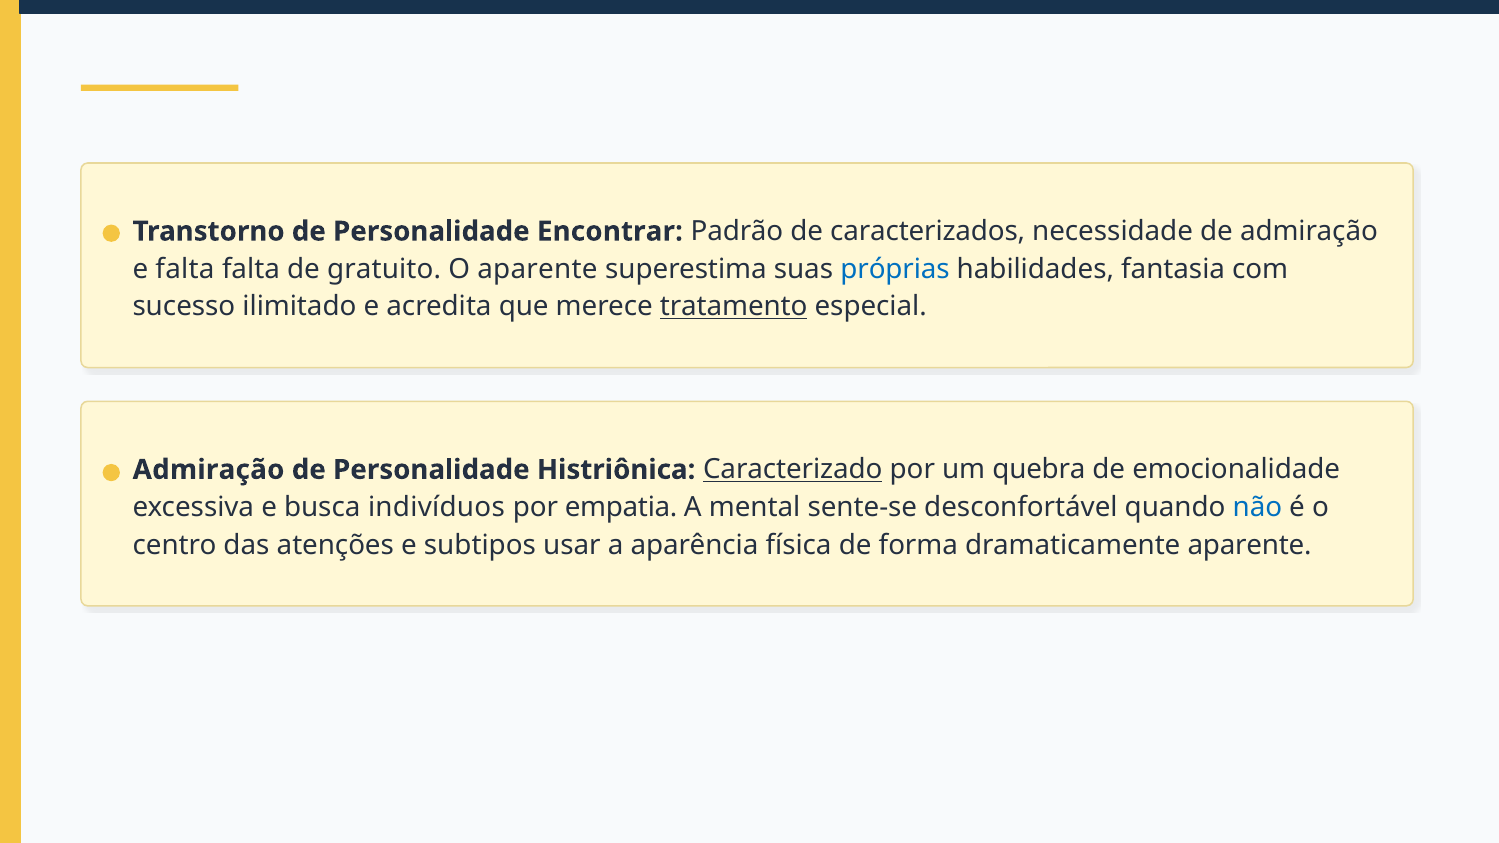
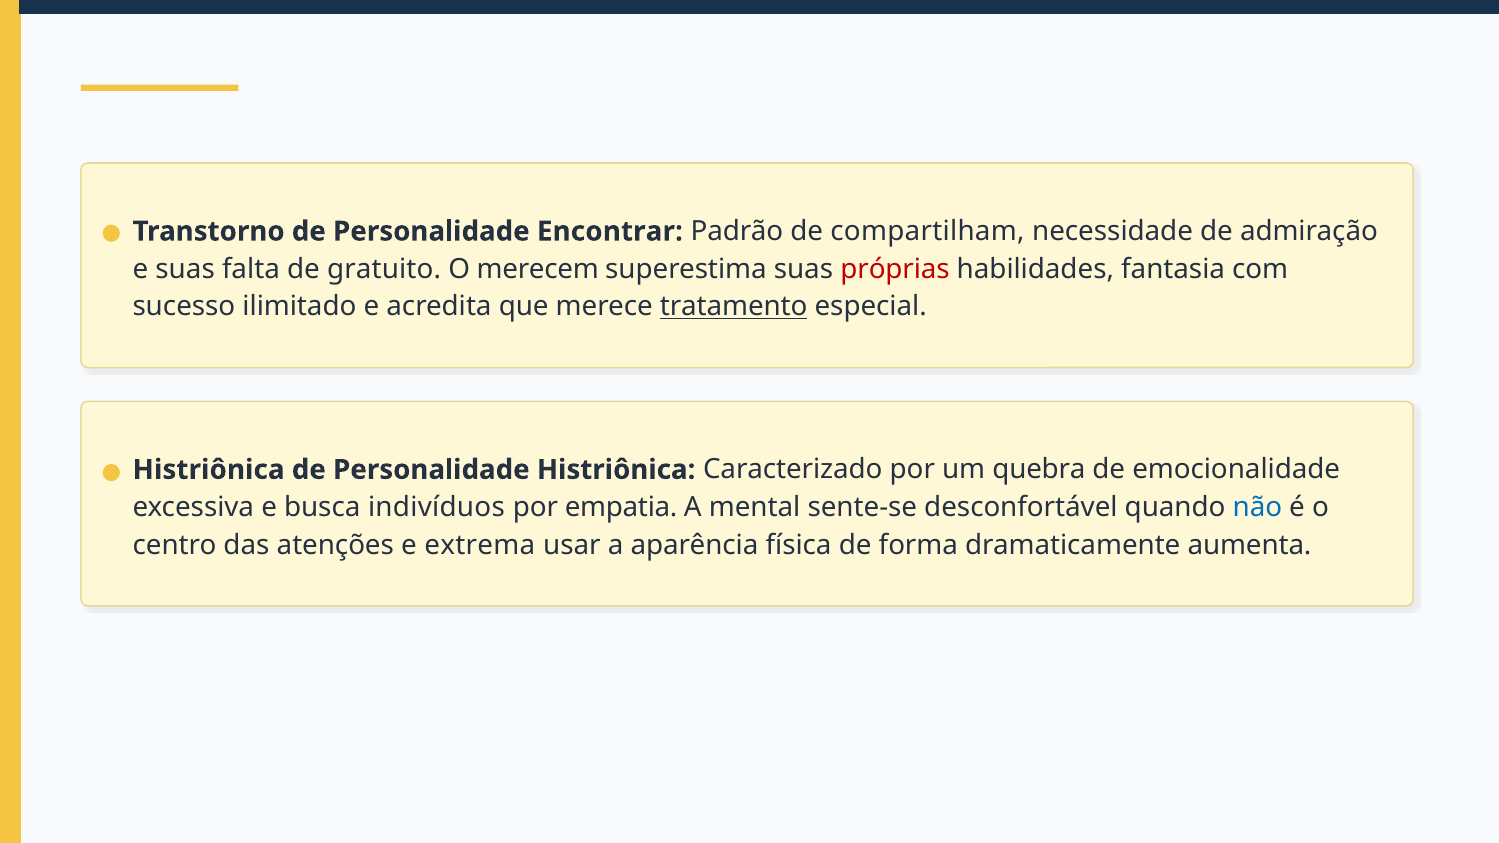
caracterizados: caracterizados -> compartilham
e falta: falta -> suas
O aparente: aparente -> merecem
próprias colour: blue -> red
Admiração at (209, 470): Admiração -> Histriônica
Caracterizado underline: present -> none
subtipos: subtipos -> extrema
dramaticamente aparente: aparente -> aumenta
